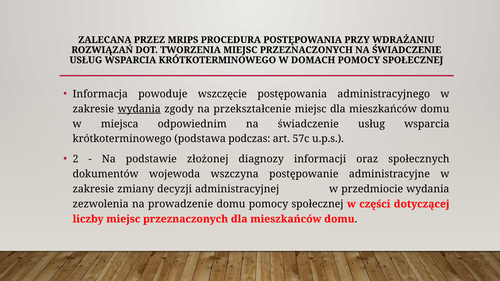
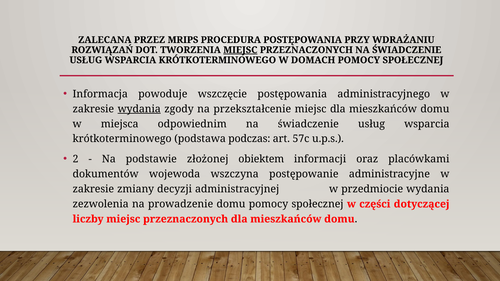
MIEJSC at (240, 50) underline: none -> present
diagnozy: diagnozy -> obiektem
społecznych: społecznych -> placówkami
